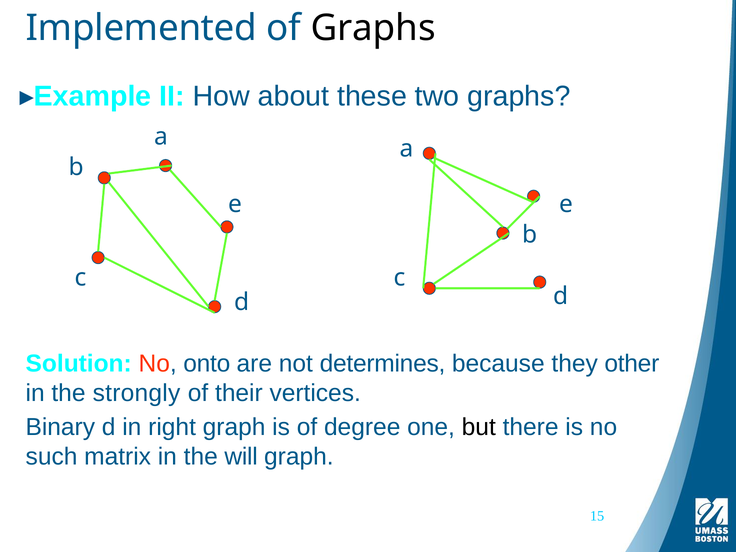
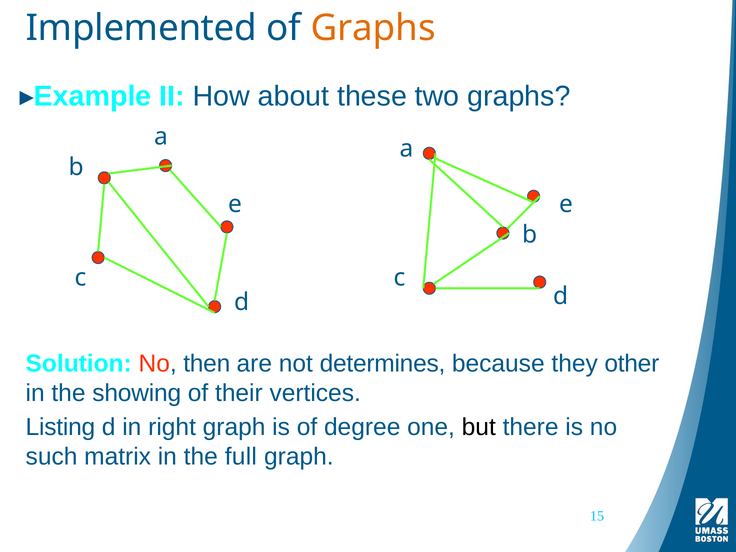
Graphs at (373, 28) colour: black -> orange
onto: onto -> then
strongly: strongly -> showing
Binary: Binary -> Listing
will: will -> full
